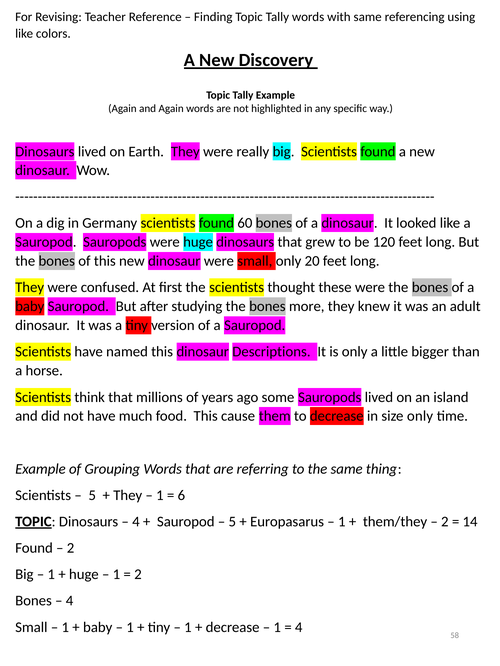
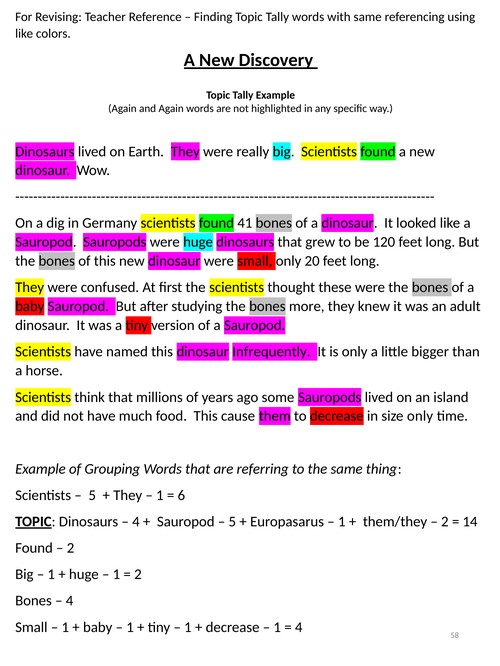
60: 60 -> 41
Descriptions: Descriptions -> Infrequently
